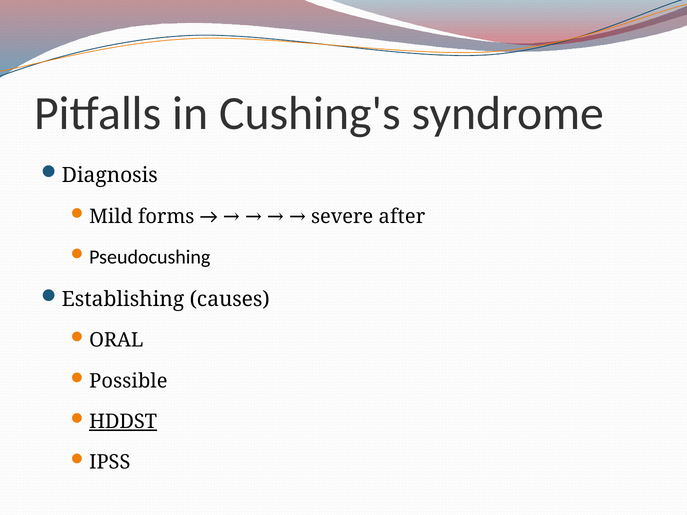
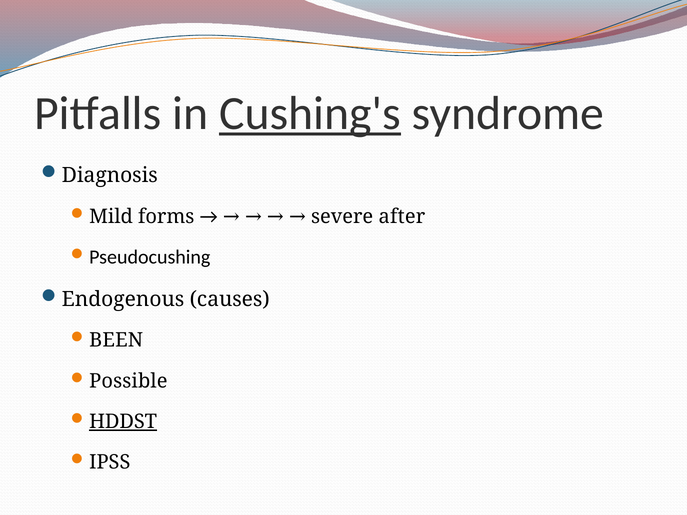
Cushing's underline: none -> present
Establishing: Establishing -> Endogenous
ORAL: ORAL -> BEEN
